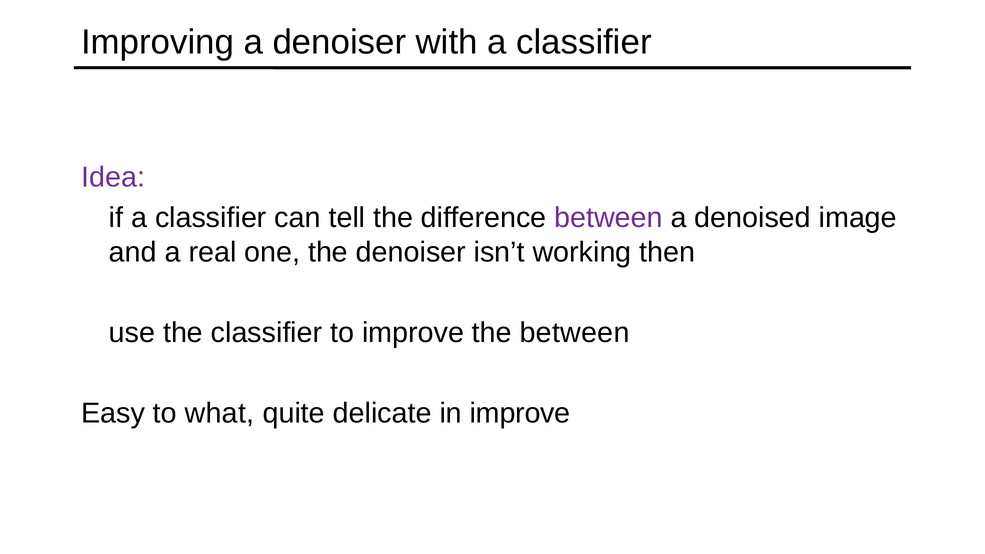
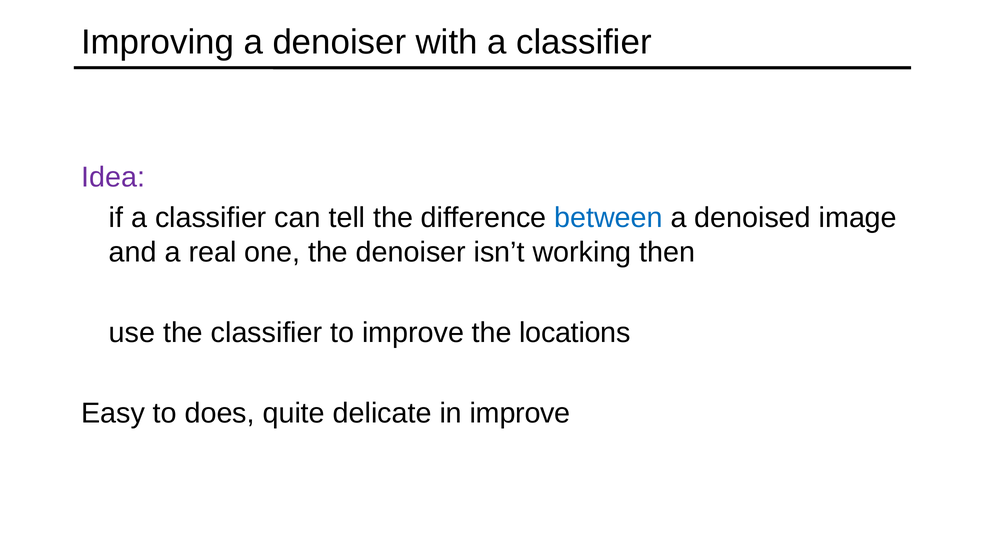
between at (608, 218) colour: purple -> blue
the between: between -> locations
what: what -> does
